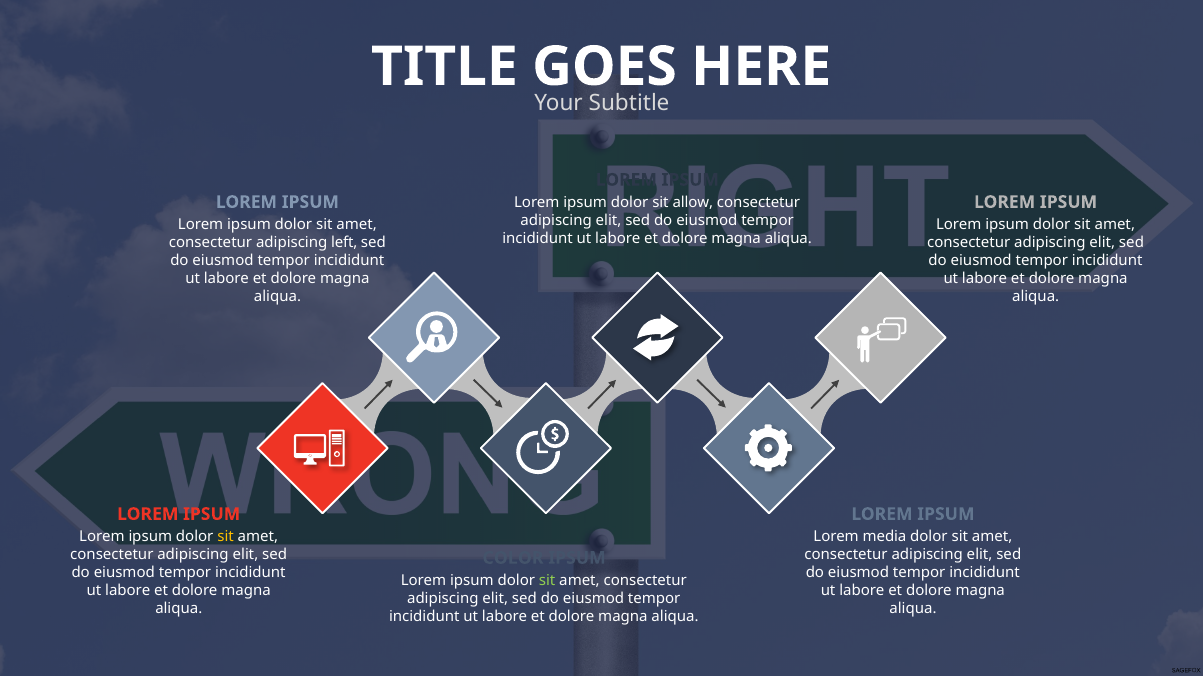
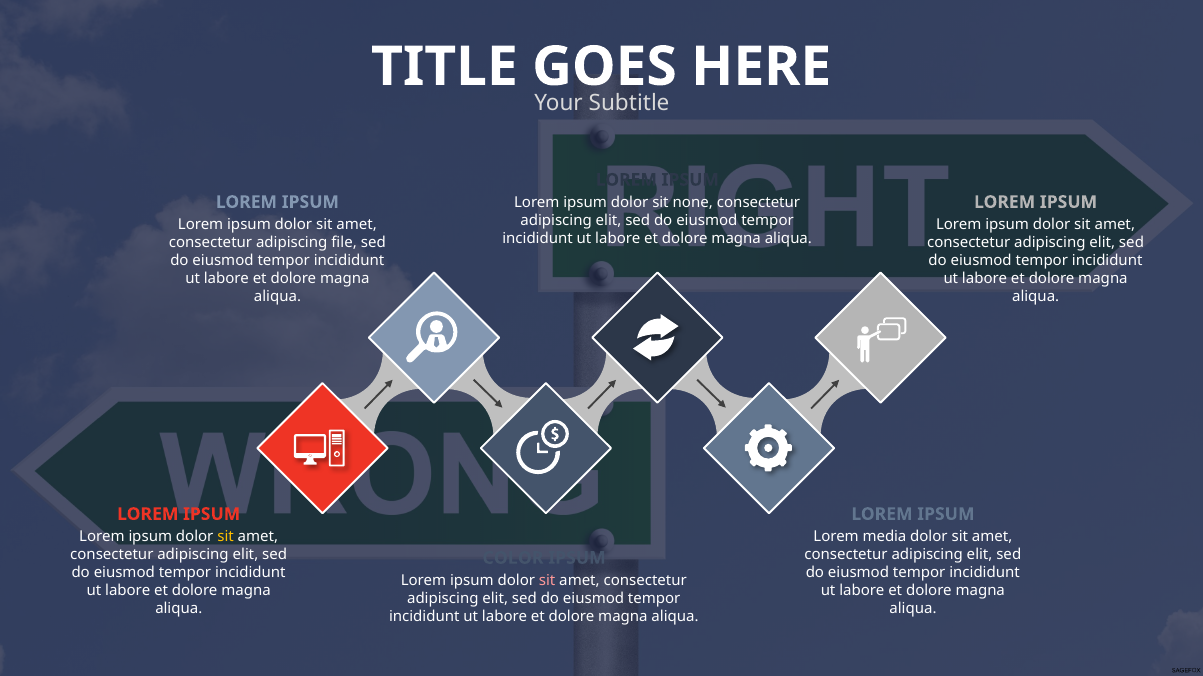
allow: allow -> none
left: left -> file
sit at (547, 581) colour: light green -> pink
